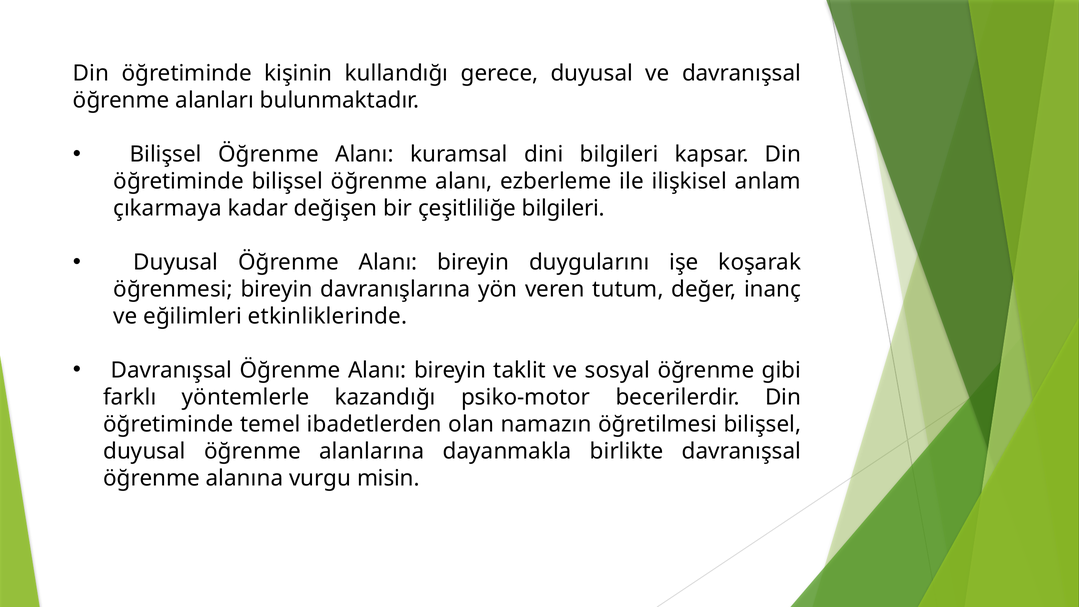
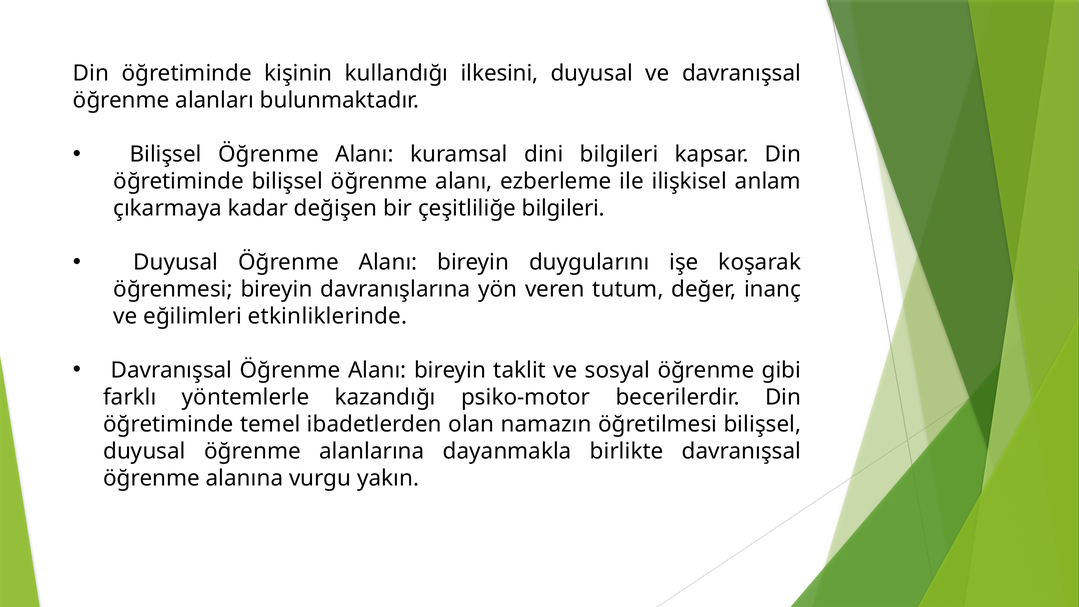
gerece: gerece -> ilkesini
misin: misin -> yakın
